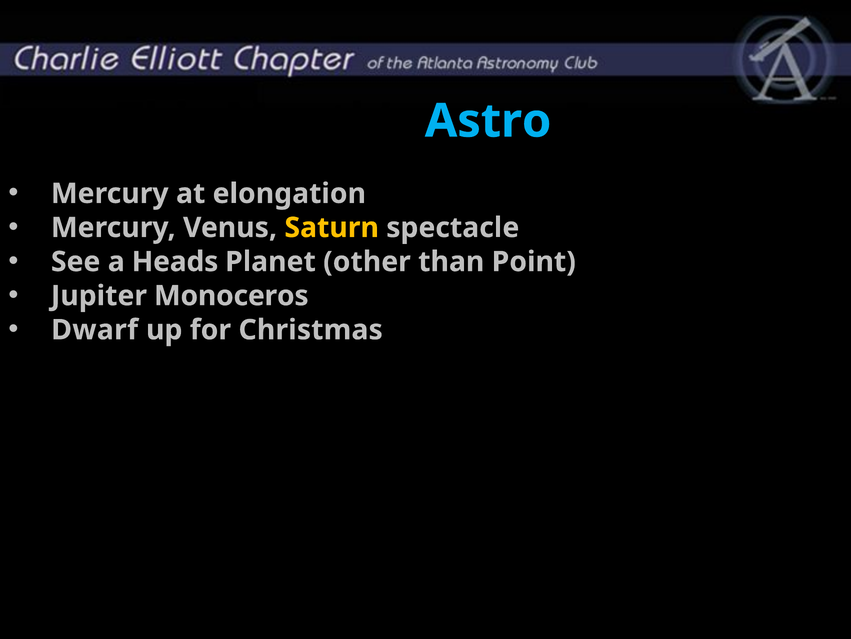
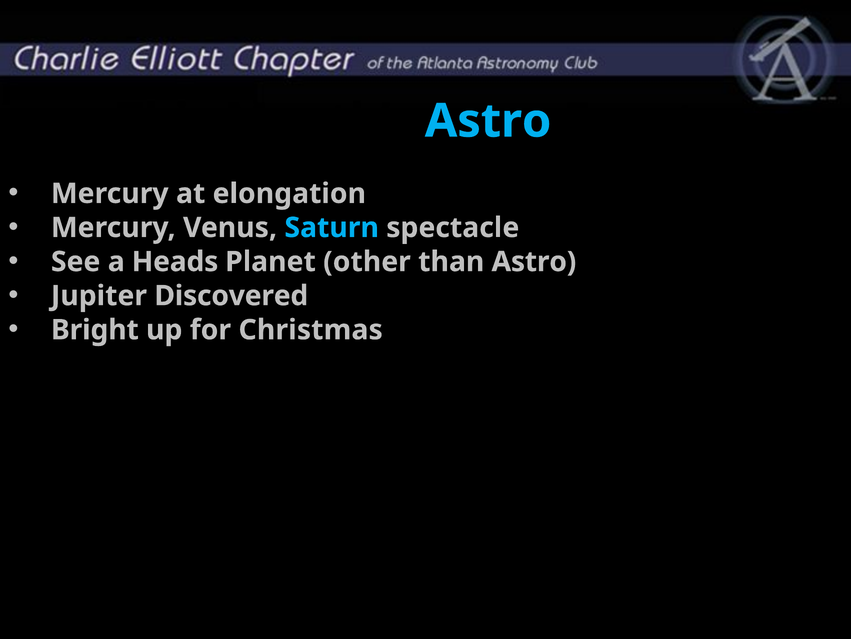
Saturn colour: yellow -> light blue
than Point: Point -> Astro
Monoceros: Monoceros -> Discovered
Dwarf: Dwarf -> Bright
